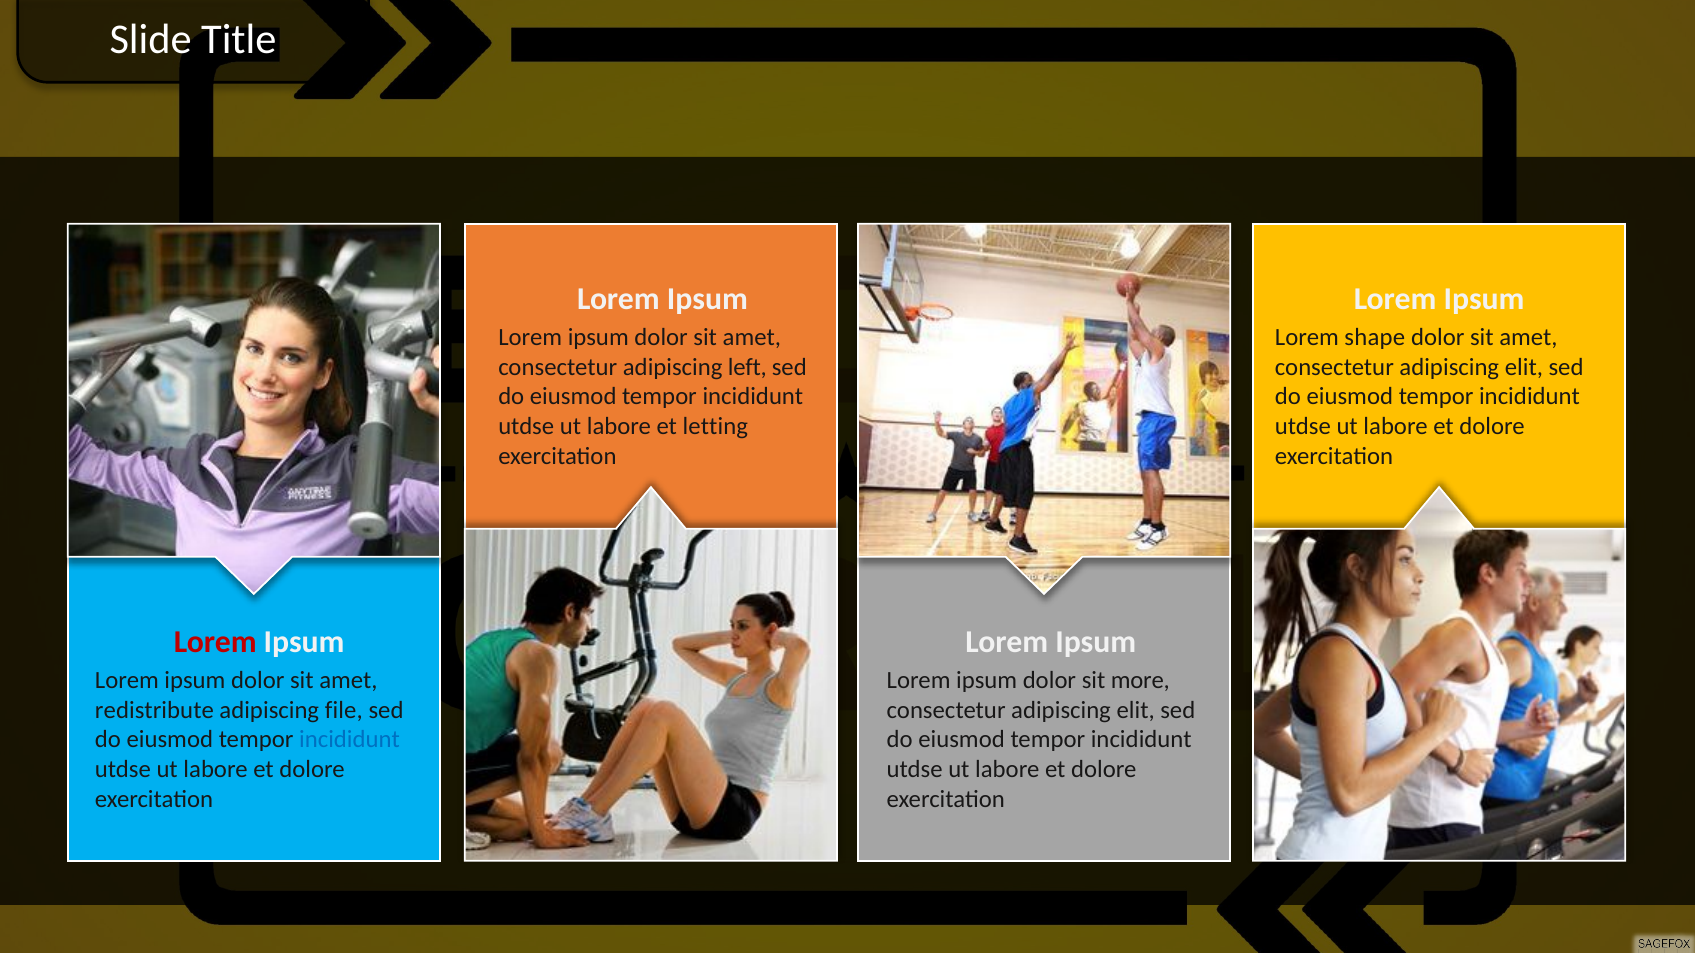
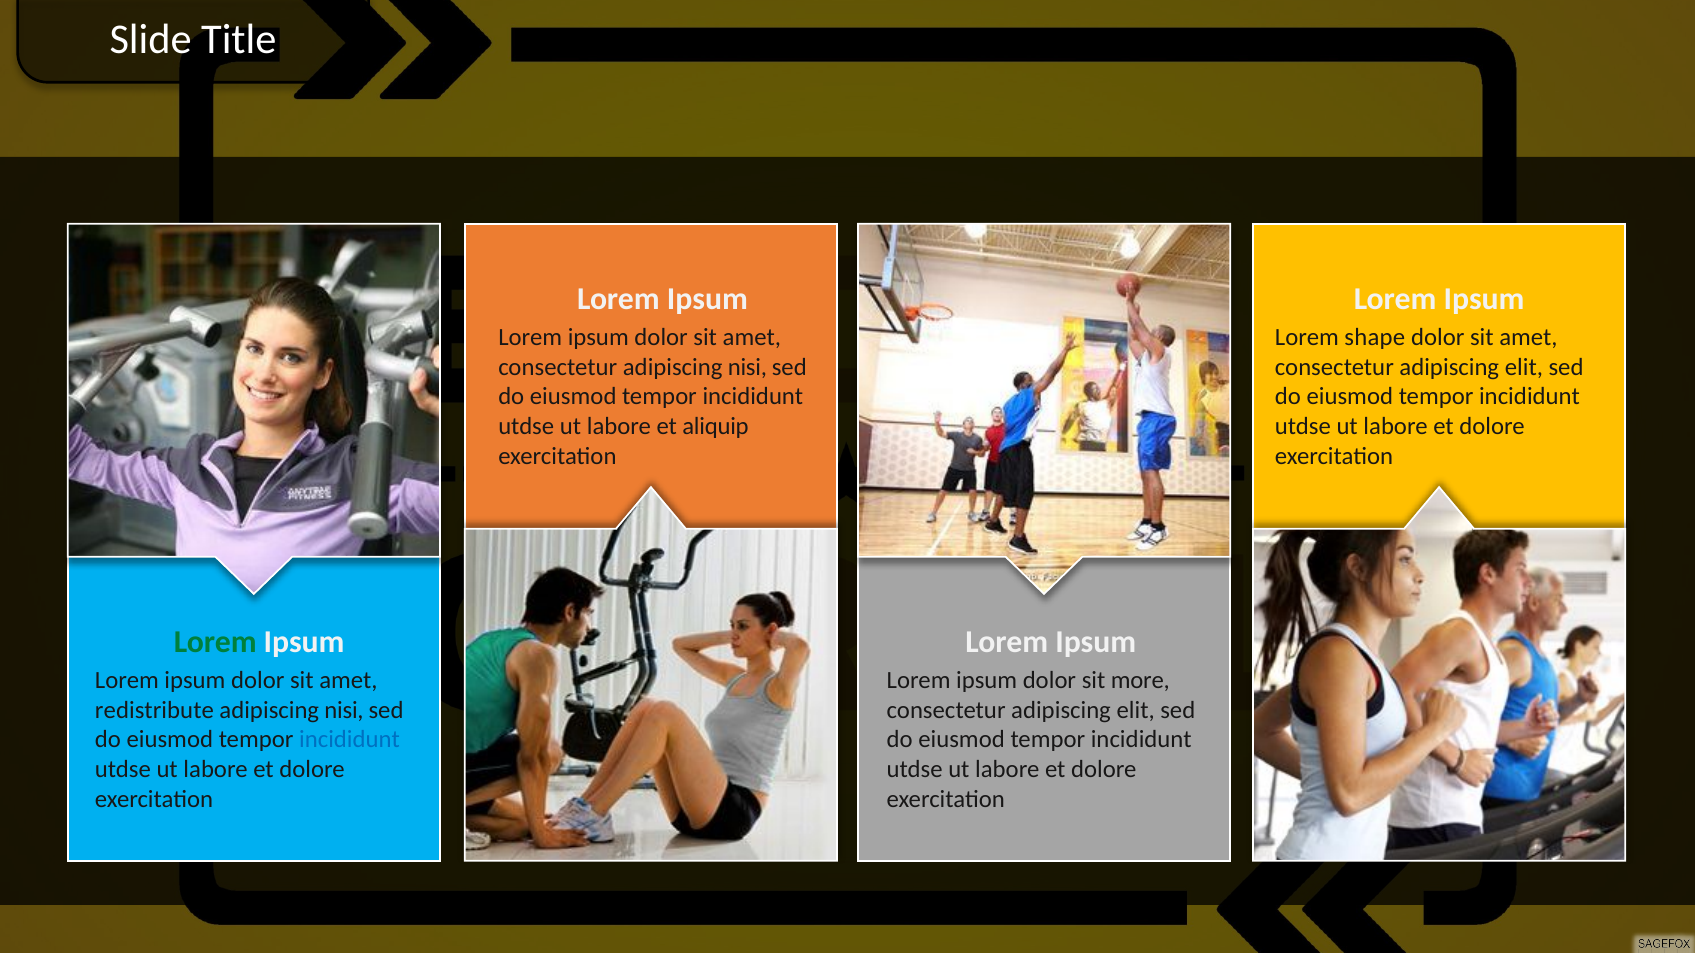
consectetur adipiscing left: left -> nisi
letting: letting -> aliquip
Lorem at (215, 642) colour: red -> green
file at (344, 710): file -> nisi
